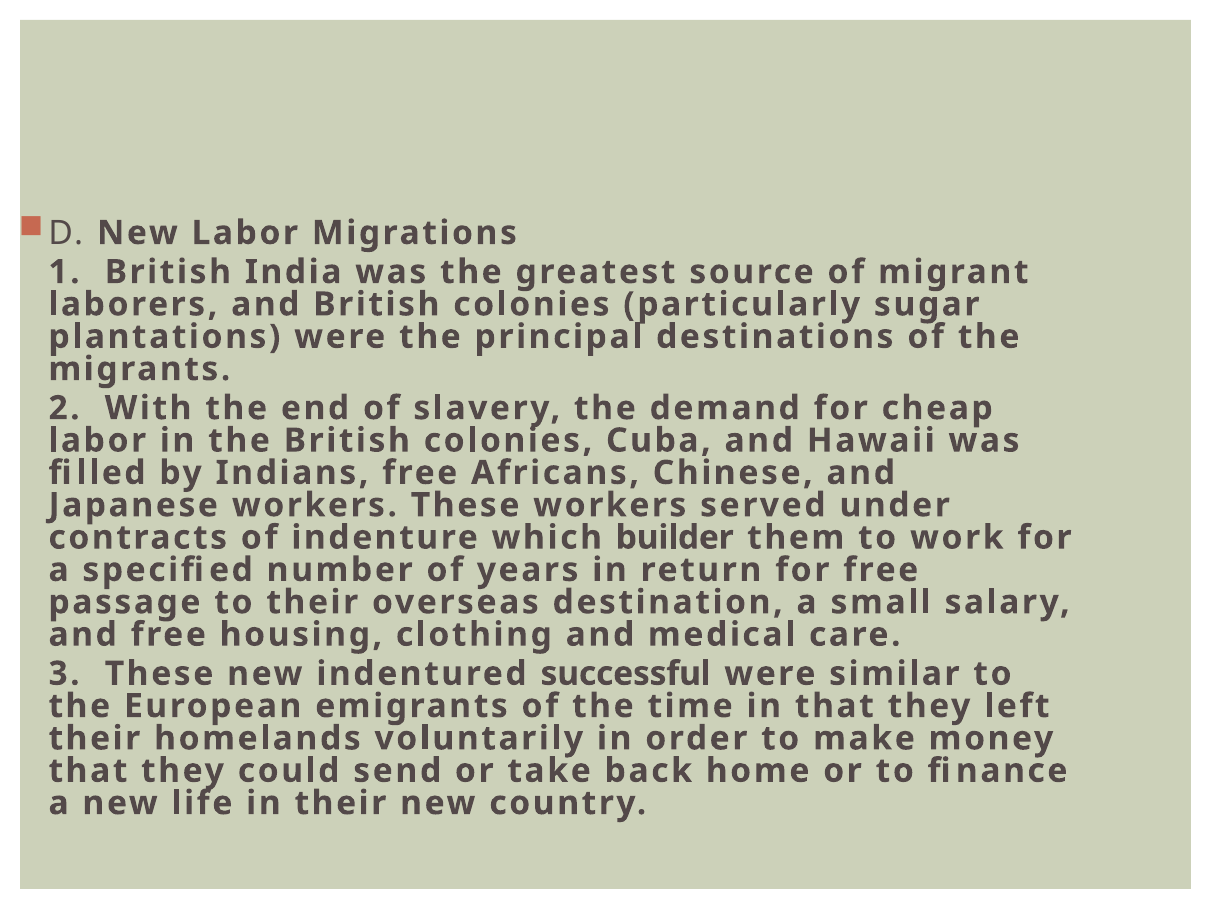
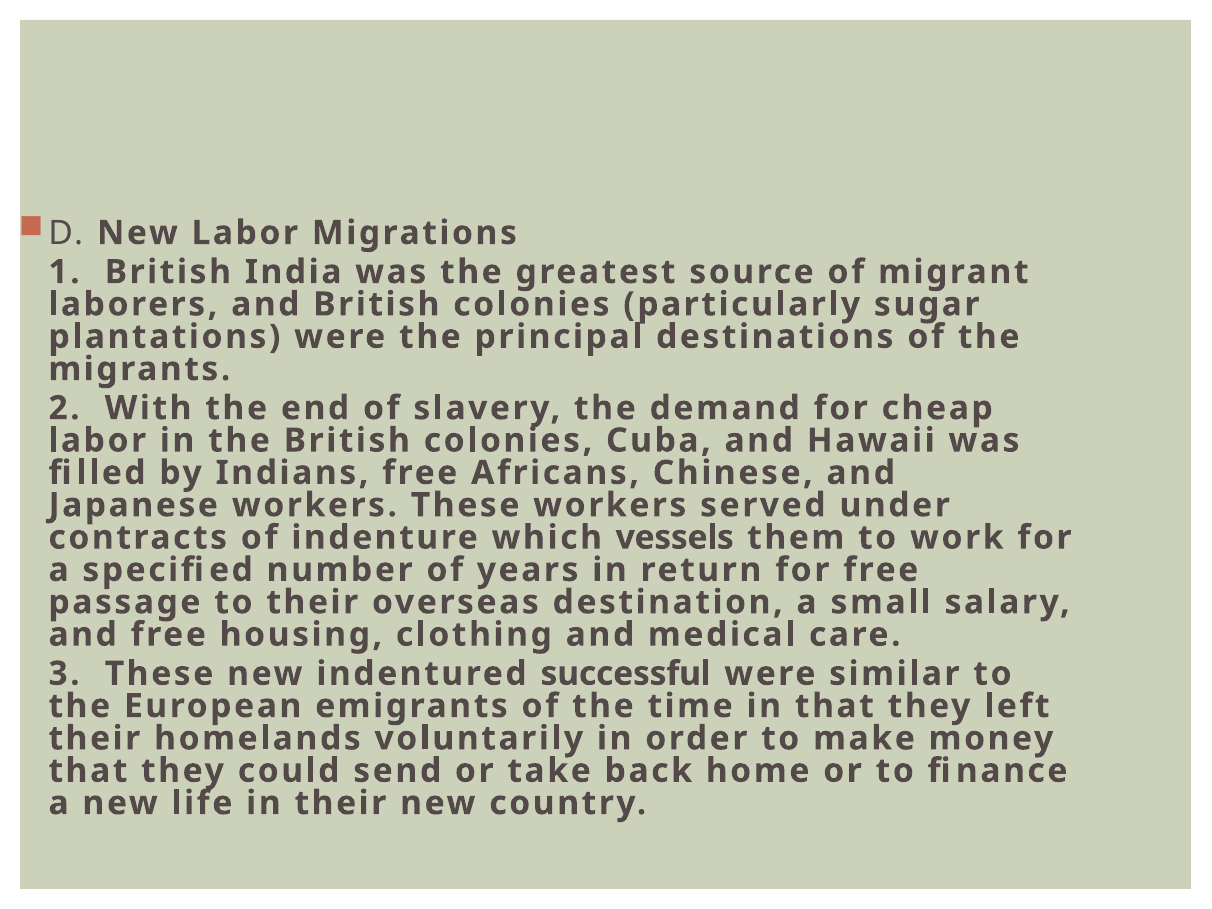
builder: builder -> vessels
